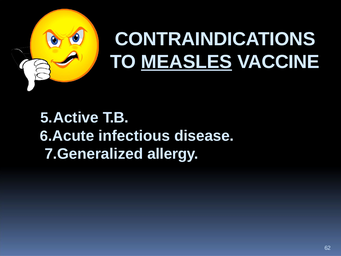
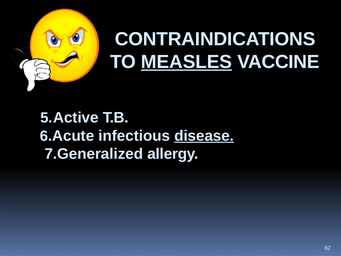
disease underline: none -> present
